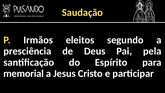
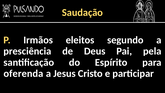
memorial: memorial -> oferenda
